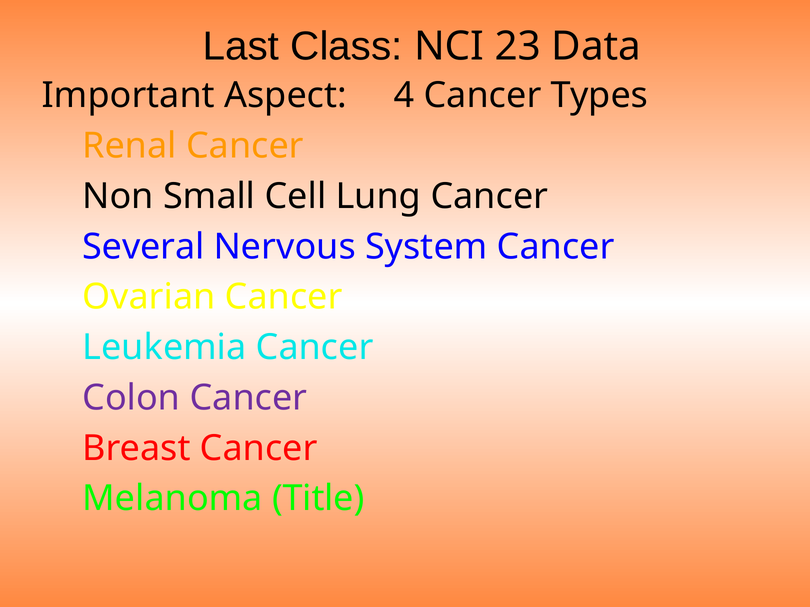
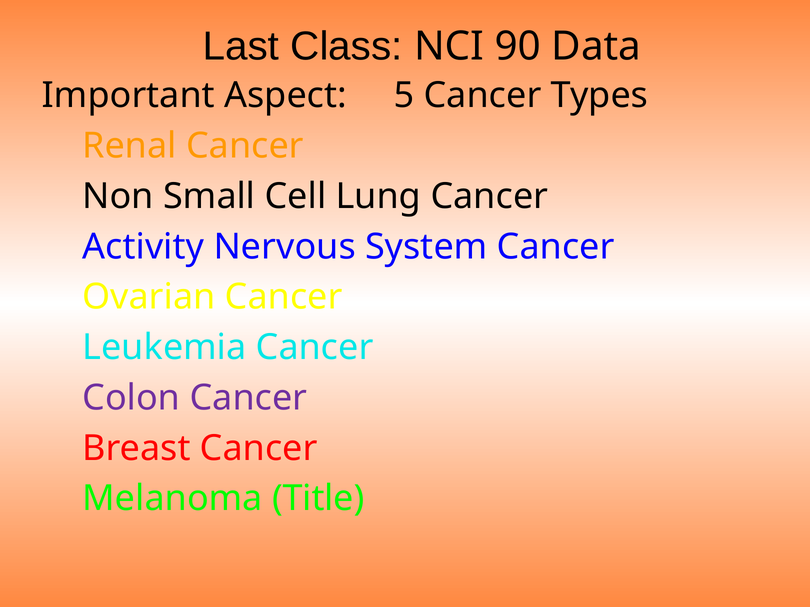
23: 23 -> 90
4: 4 -> 5
Several: Several -> Activity
